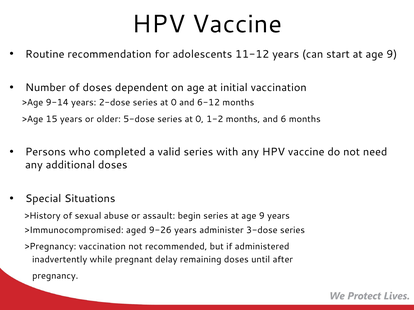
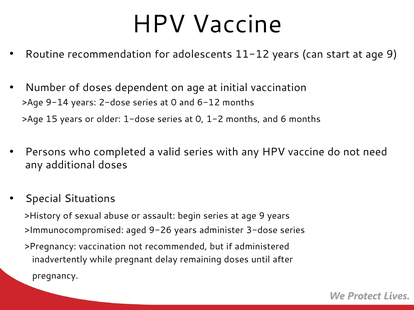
5-dose: 5-dose -> 1-dose
